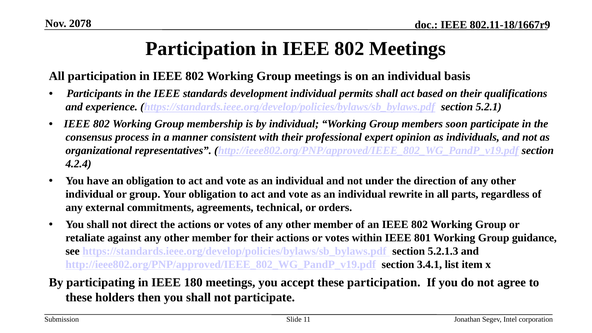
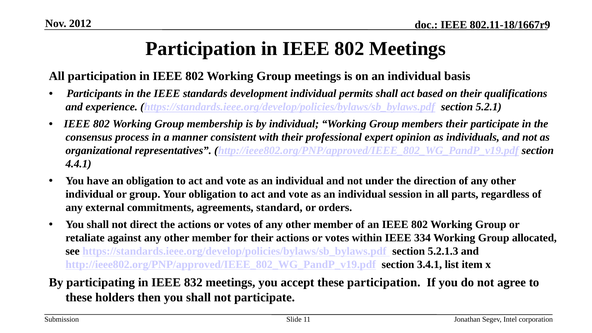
2078: 2078 -> 2012
members soon: soon -> their
4.2.4: 4.2.4 -> 4.4.1
rewrite: rewrite -> session
technical: technical -> standard
801: 801 -> 334
guidance: guidance -> allocated
180: 180 -> 832
